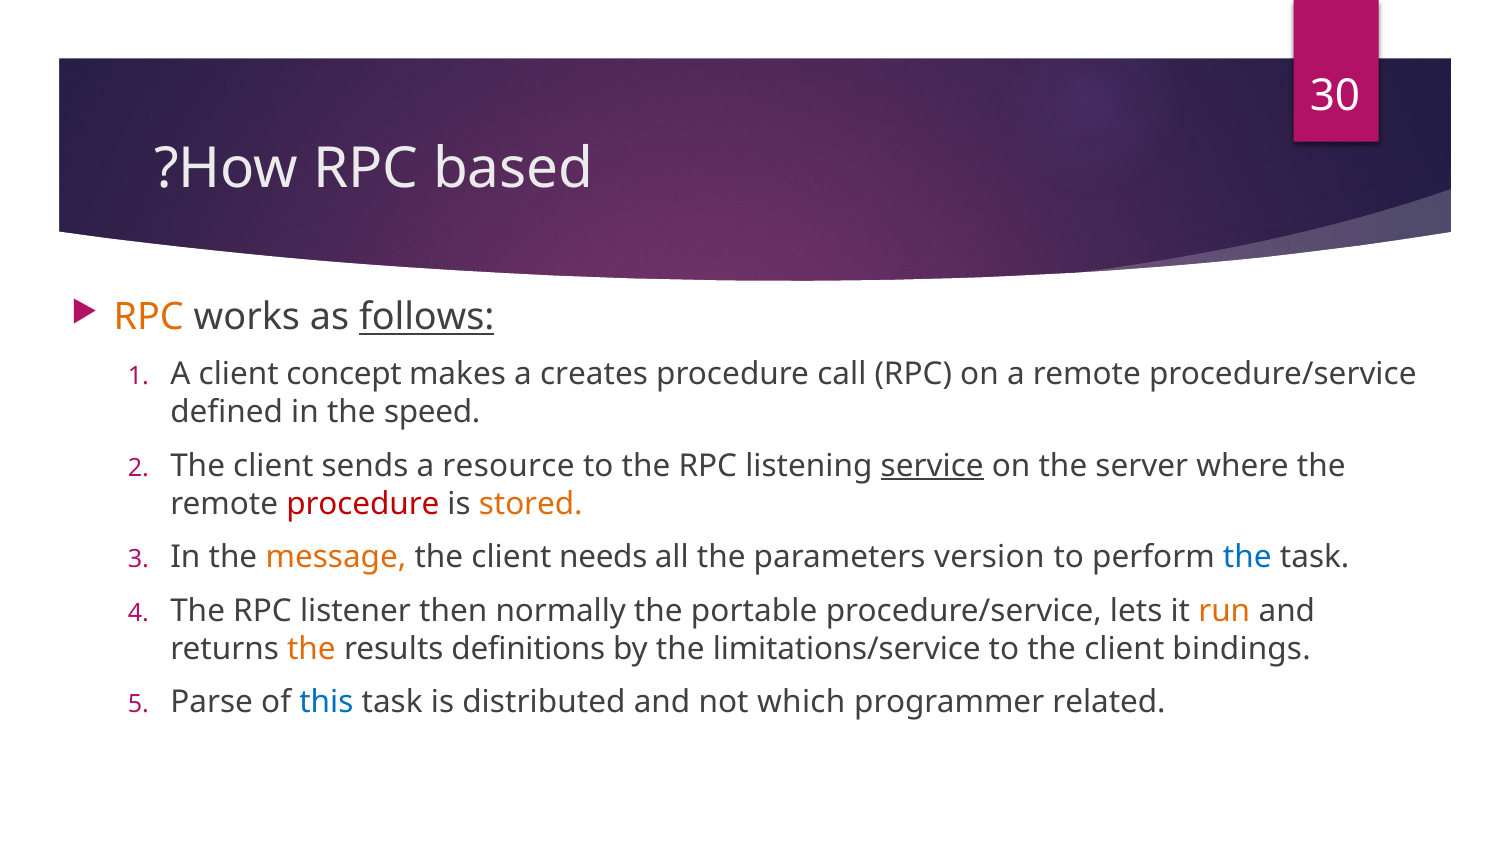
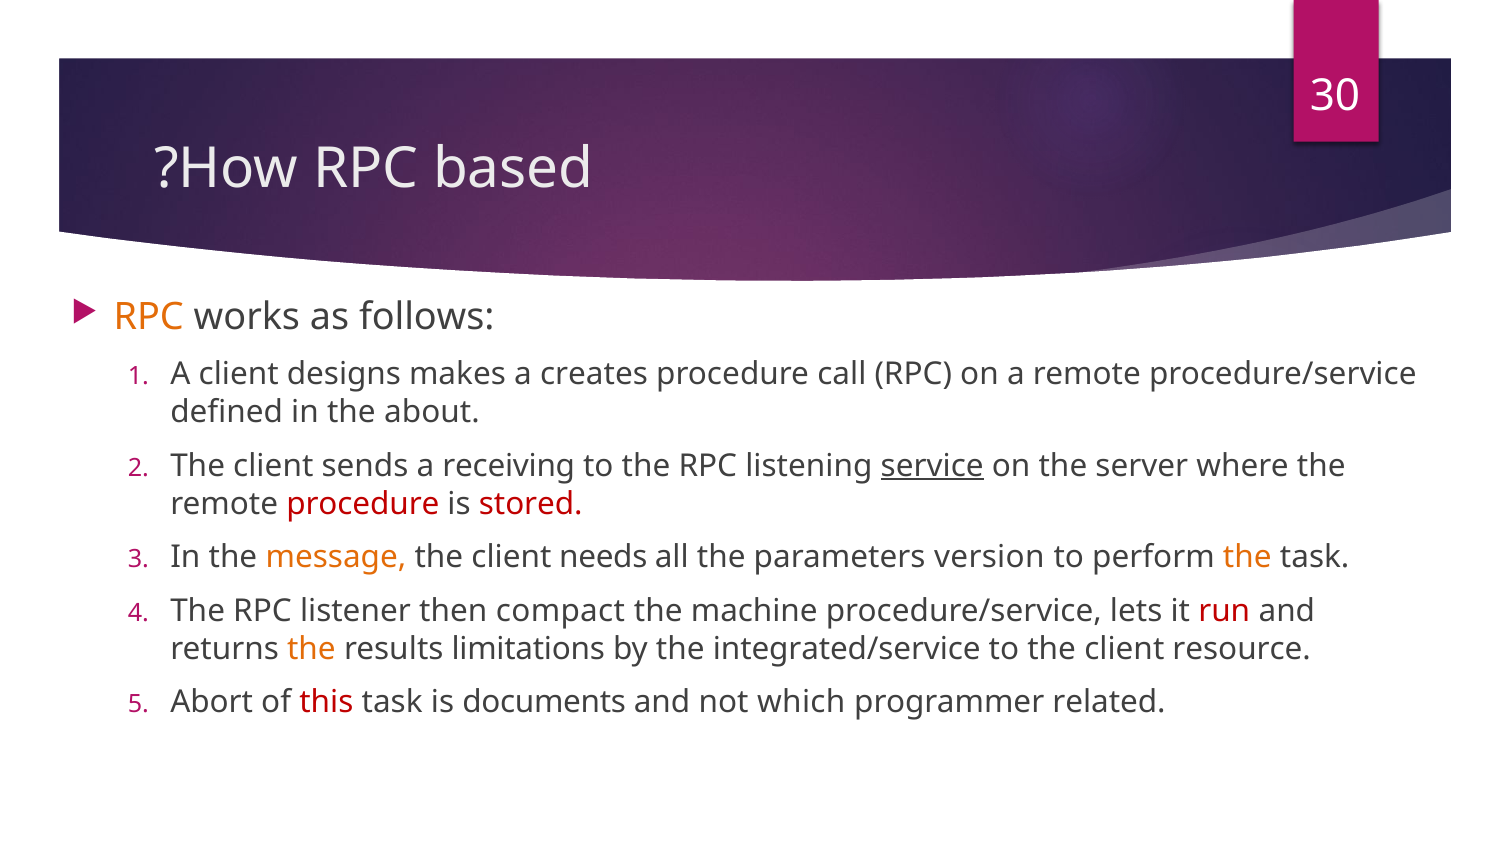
follows underline: present -> none
concept: concept -> designs
speed: speed -> about
resource: resource -> receiving
stored colour: orange -> red
the at (1247, 557) colour: blue -> orange
normally: normally -> compact
portable: portable -> machine
run colour: orange -> red
definitions: definitions -> limitations
limitations/service: limitations/service -> integrated/service
bindings: bindings -> resource
Parse: Parse -> Abort
this colour: blue -> red
distributed: distributed -> documents
